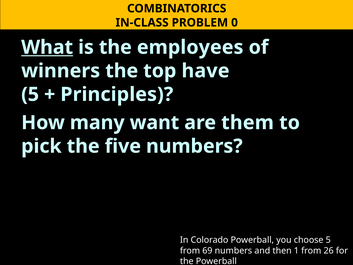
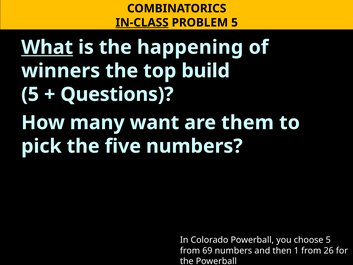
IN-CLASS underline: none -> present
PROBLEM 0: 0 -> 5
employees: employees -> happening
have: have -> build
Principles: Principles -> Questions
